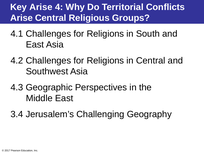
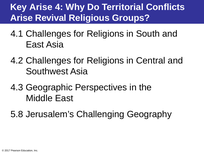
Arise Central: Central -> Revival
3.4: 3.4 -> 5.8
